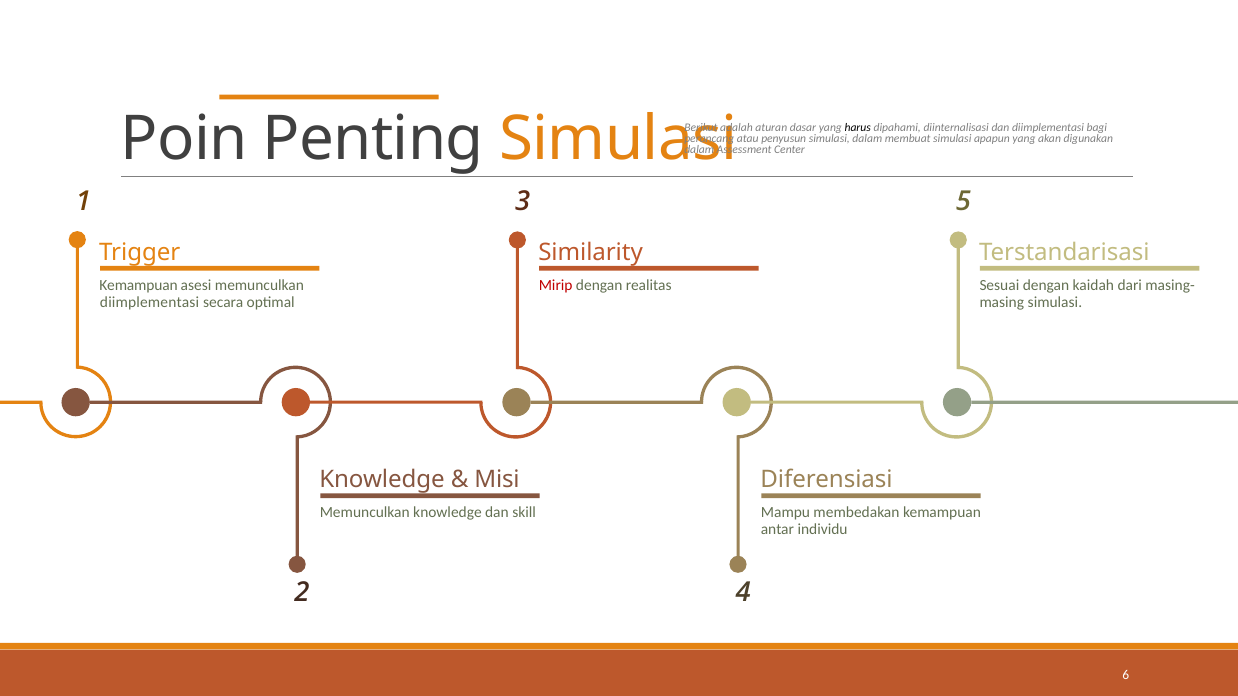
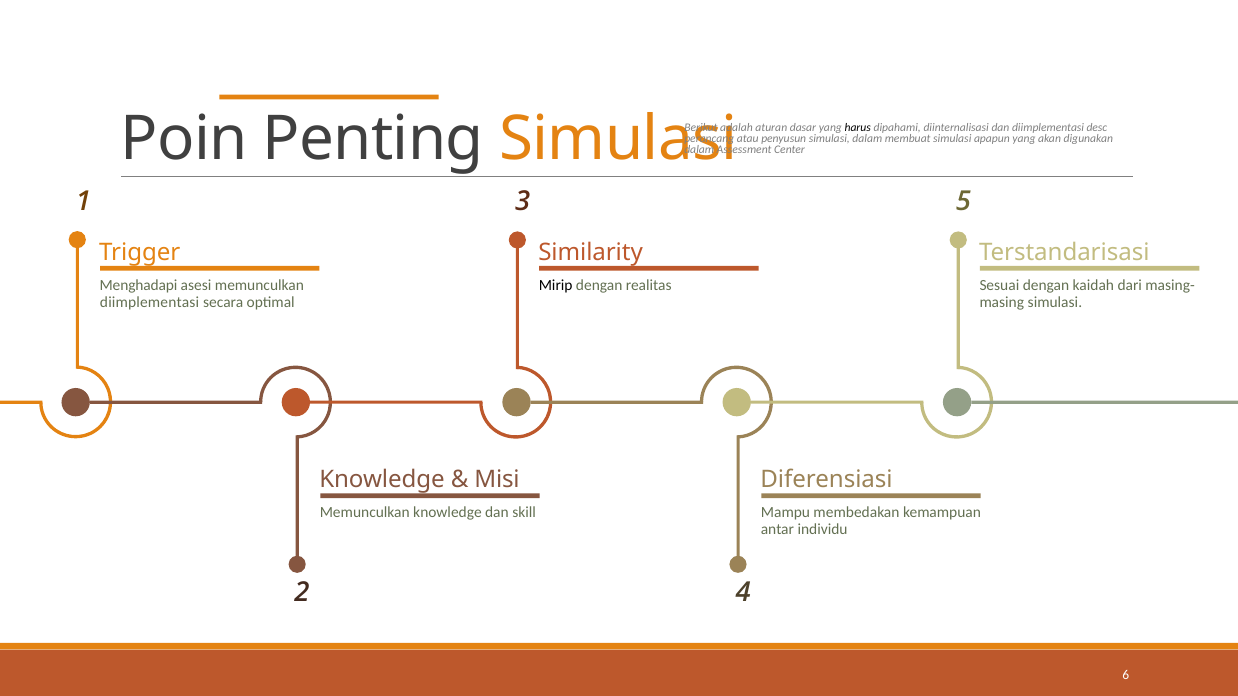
bagi: bagi -> desc
Kemampuan at (139, 285): Kemampuan -> Menghadapi
Mirip colour: red -> black
